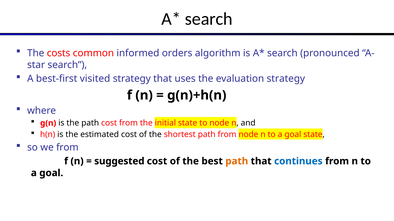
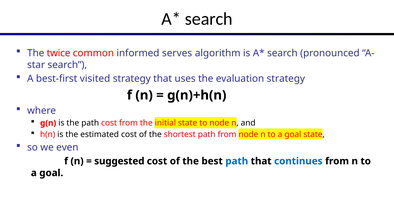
costs: costs -> twice
orders: orders -> serves
we from: from -> even
path at (237, 162) colour: orange -> blue
